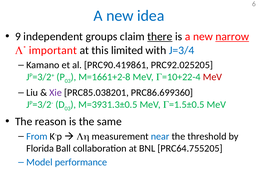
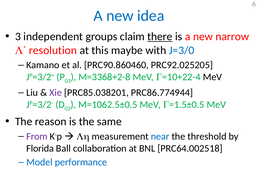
9: 9 -> 3
narrow underline: present -> none
important: important -> resolution
limited: limited -> maybe
J=3/4: J=3/4 -> J=3/0
PRC90.419861: PRC90.419861 -> PRC90.860460
M=1661+2-8: M=1661+2-8 -> M=3368+2-8
MeV at (212, 77) colour: red -> black
PRC86.699360: PRC86.699360 -> PRC86.774944
M=3931.3±0.5: M=3931.3±0.5 -> M=1062.5±0.5
From colour: blue -> purple
PRC64.755205: PRC64.755205 -> PRC64.002518
